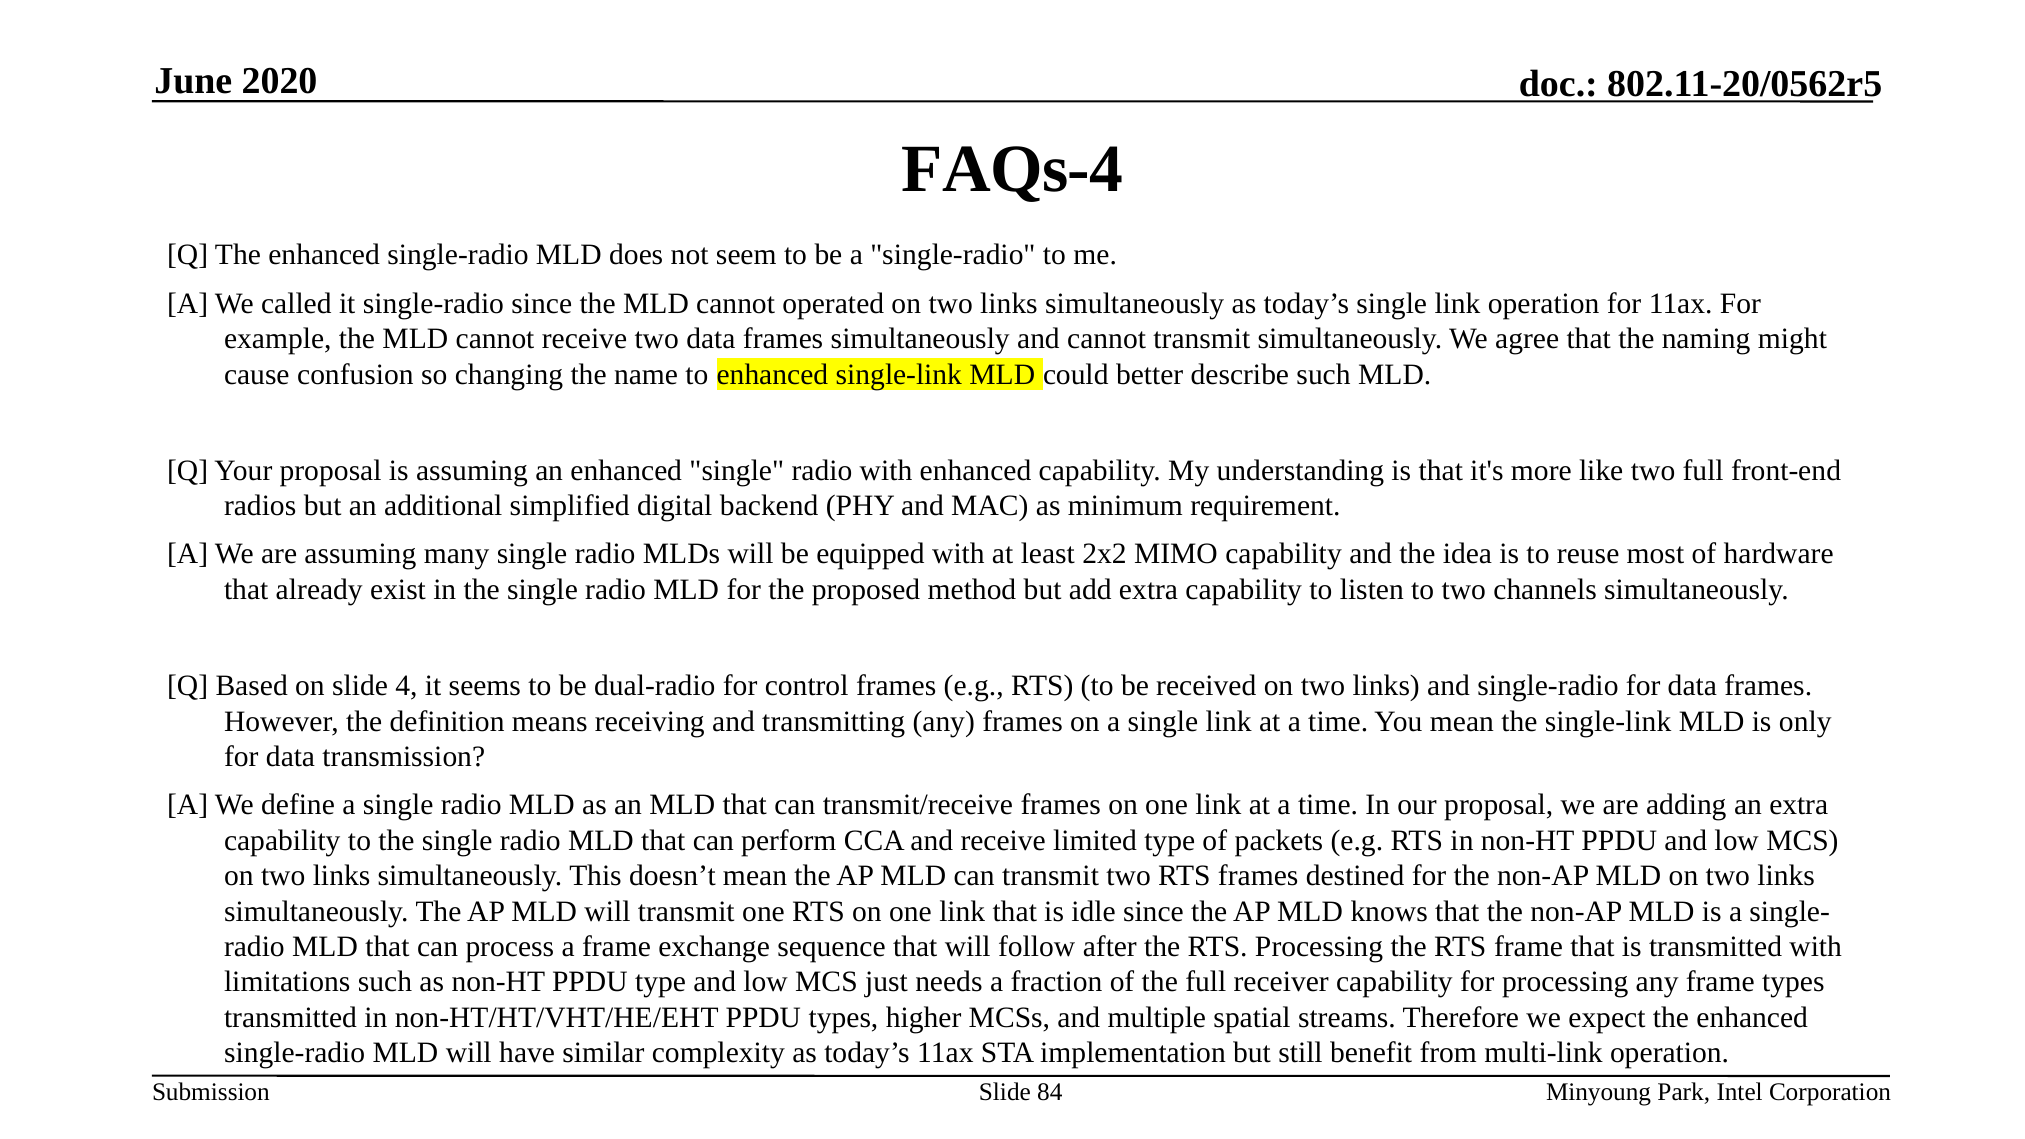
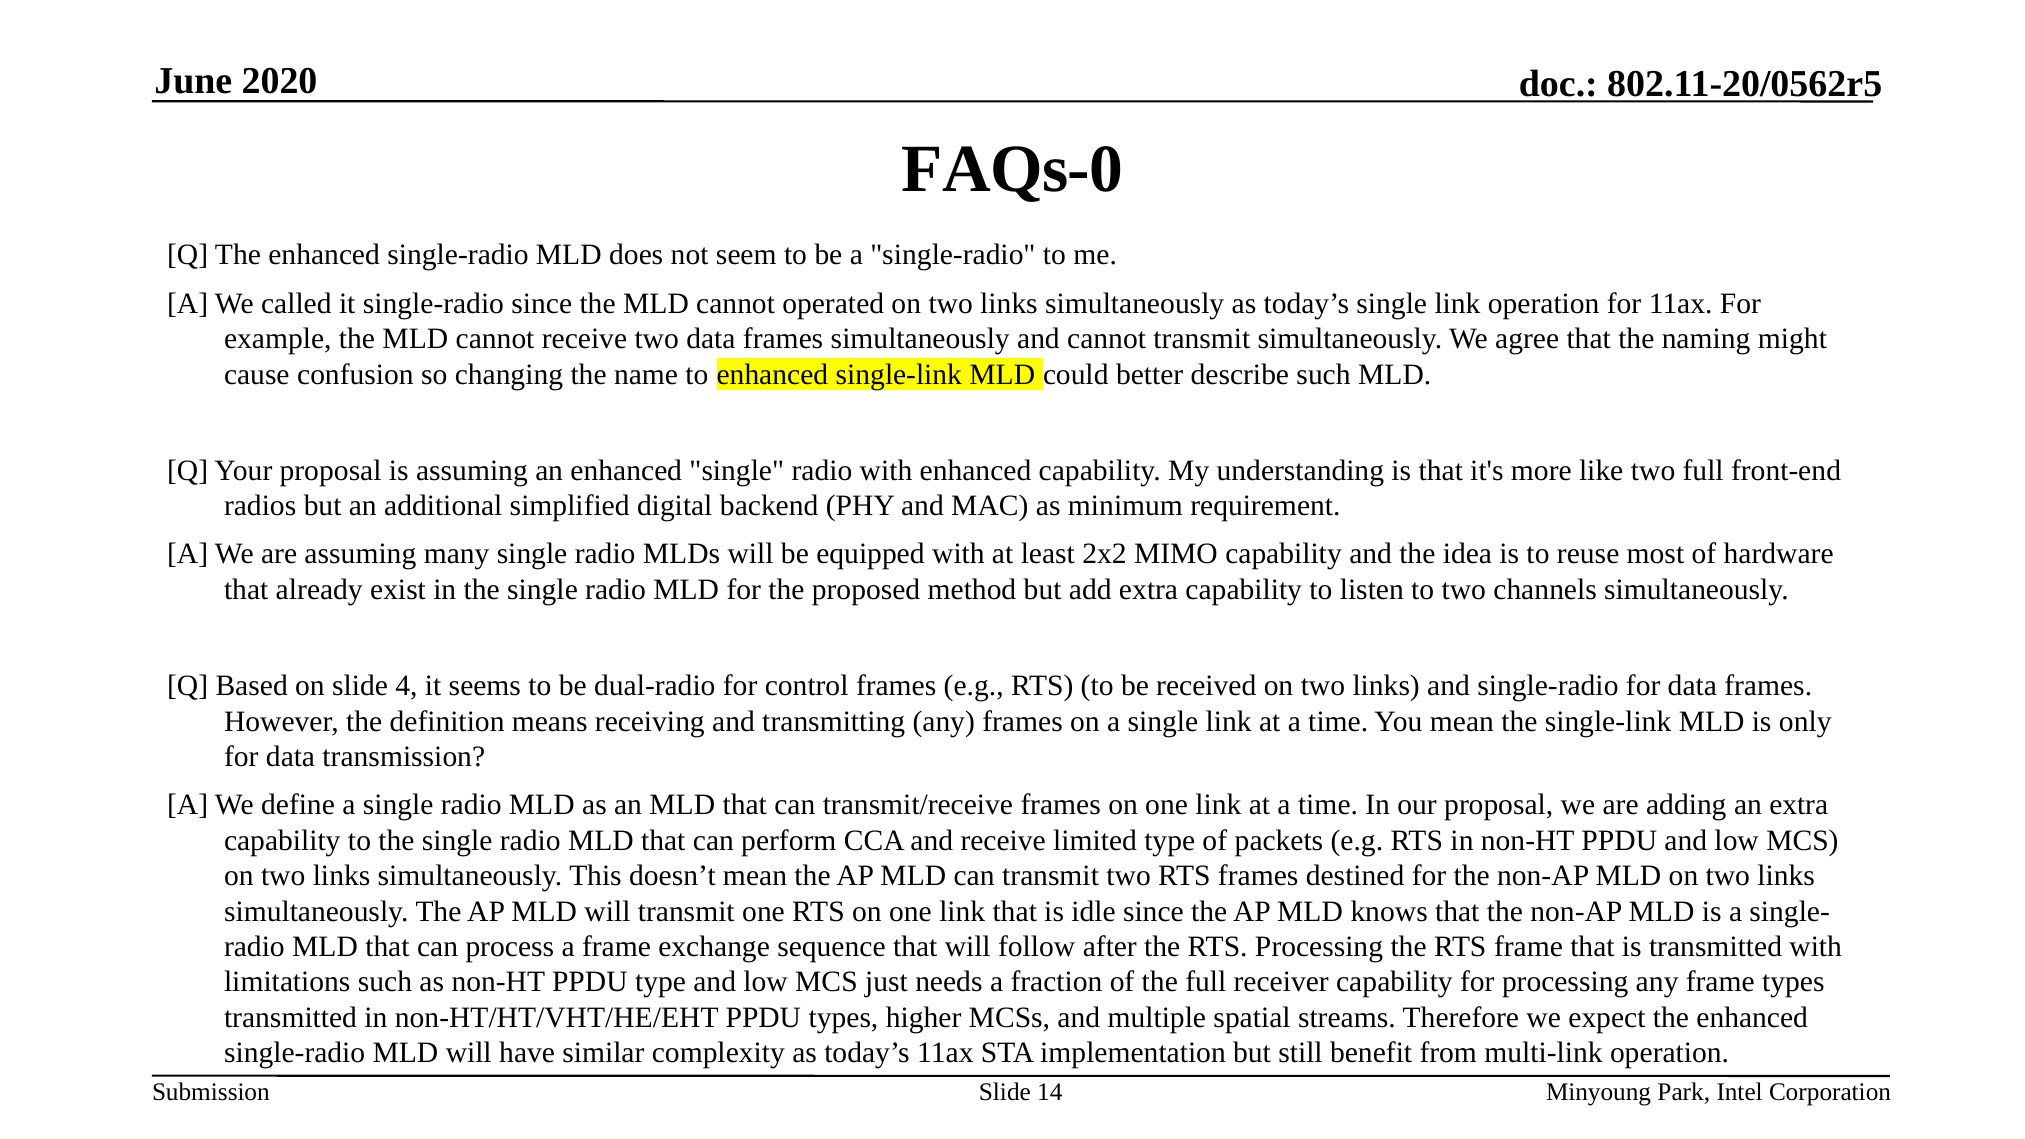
FAQs-4: FAQs-4 -> FAQs-0
84: 84 -> 14
